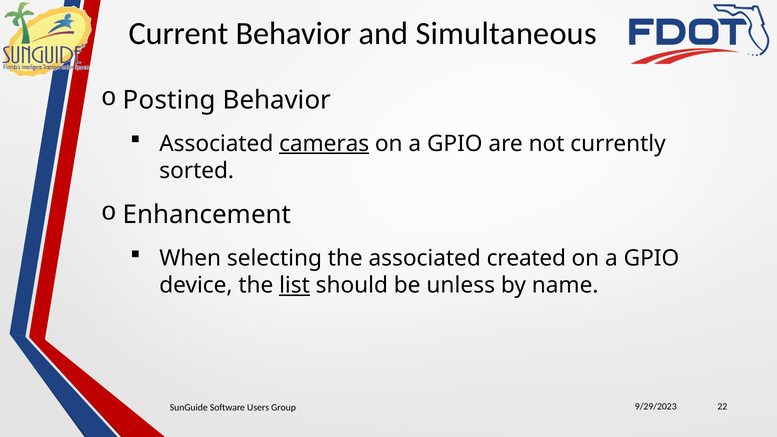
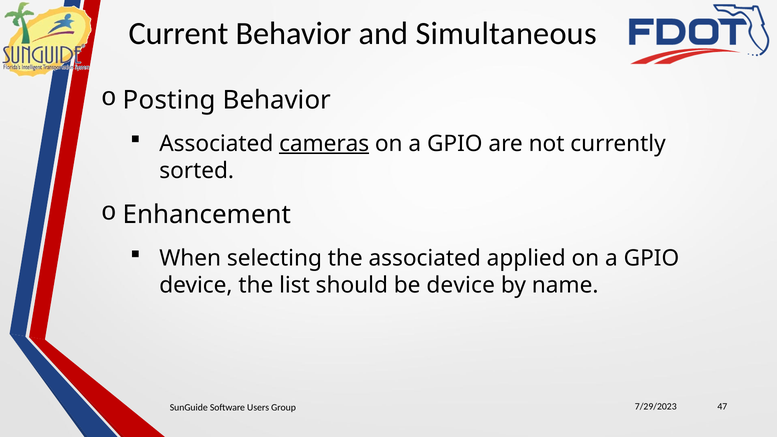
created: created -> applied
list underline: present -> none
be unless: unless -> device
9/29/2023: 9/29/2023 -> 7/29/2023
22: 22 -> 47
